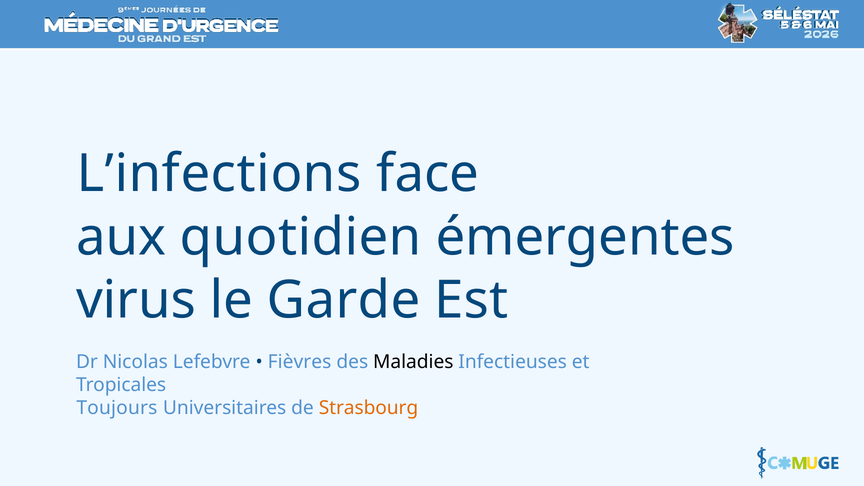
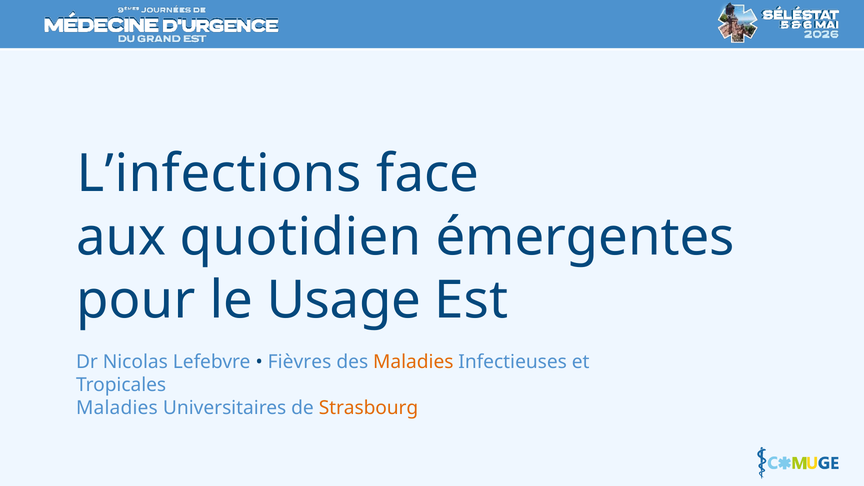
virus: virus -> pour
Garde: Garde -> Usage
Maladies at (413, 362) colour: black -> orange
Toujours at (117, 408): Toujours -> Maladies
